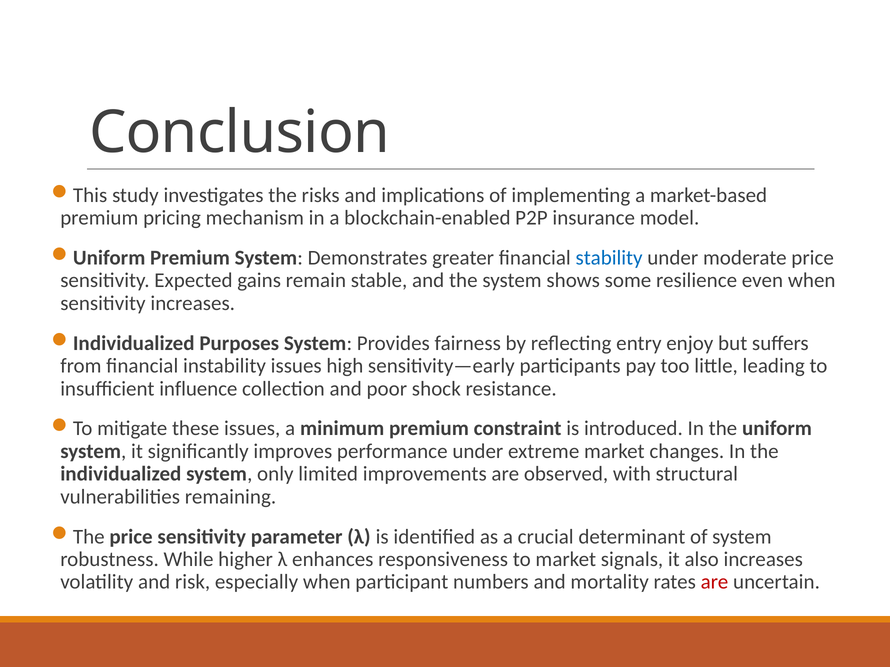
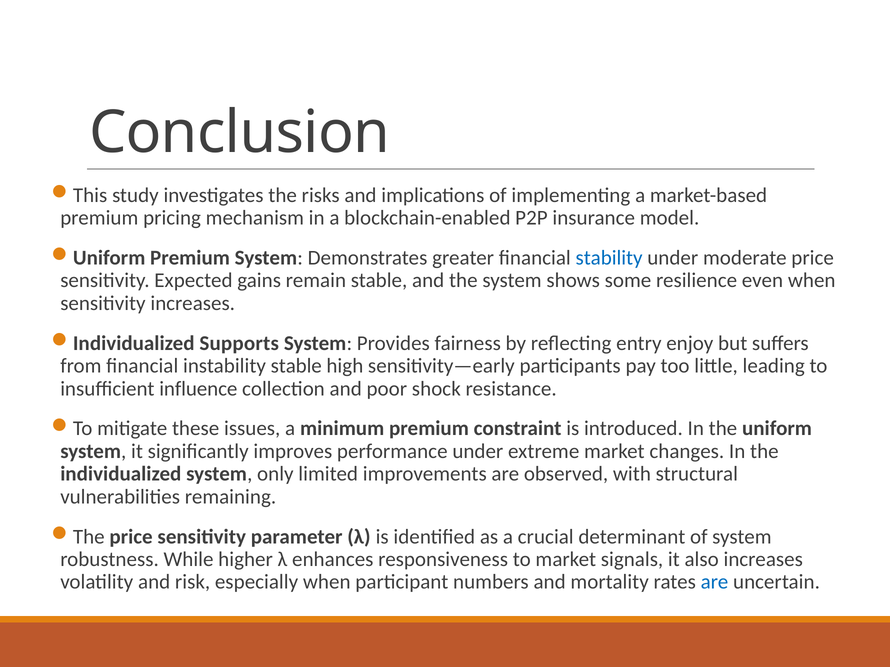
Purposes: Purposes -> Supports
instability issues: issues -> stable
are at (714, 582) colour: red -> blue
